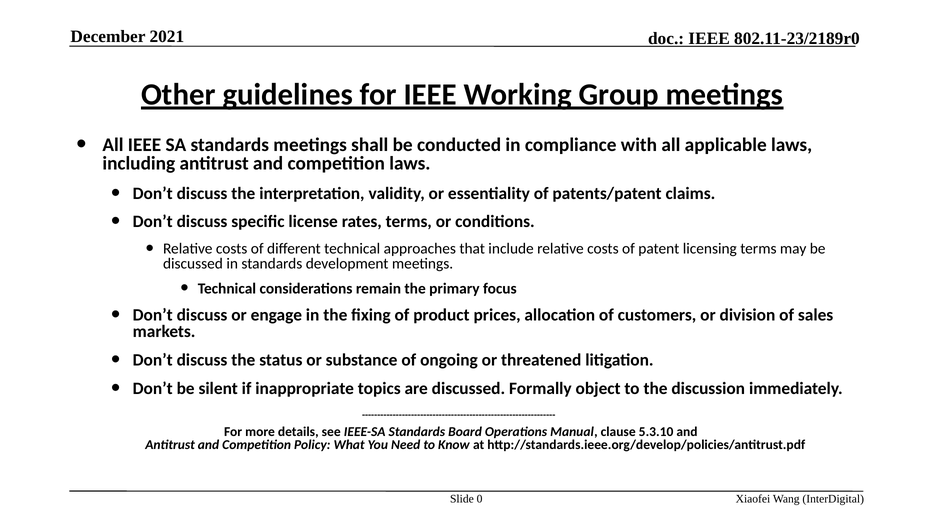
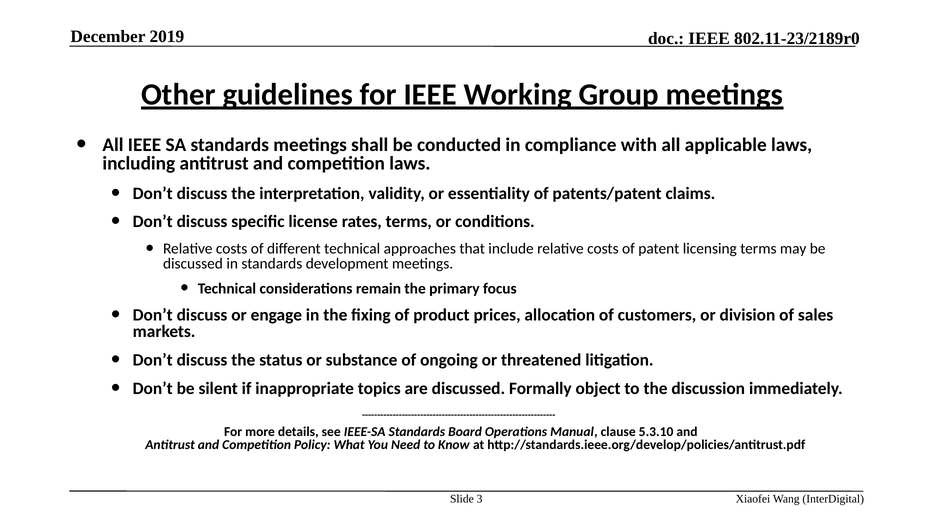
2021: 2021 -> 2019
0: 0 -> 3
